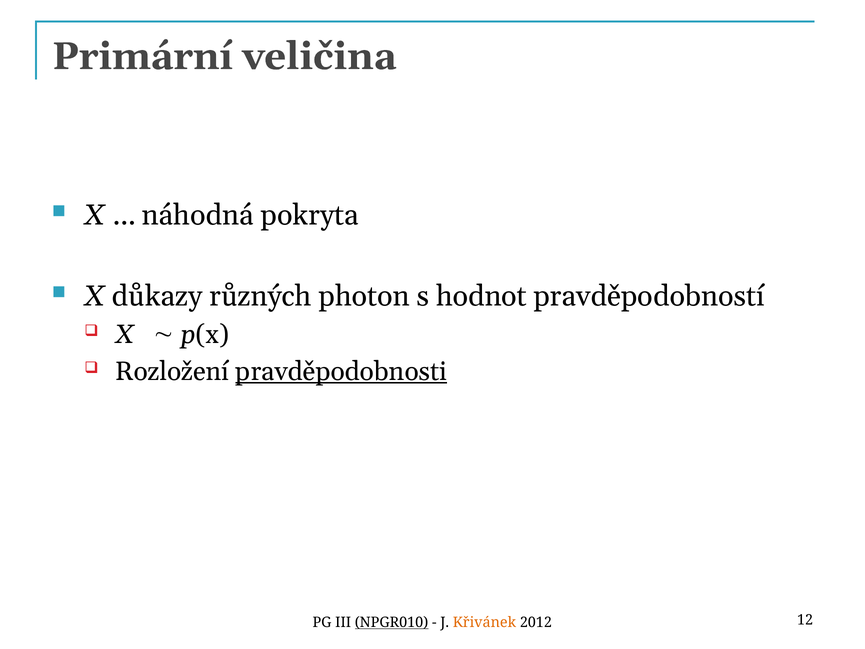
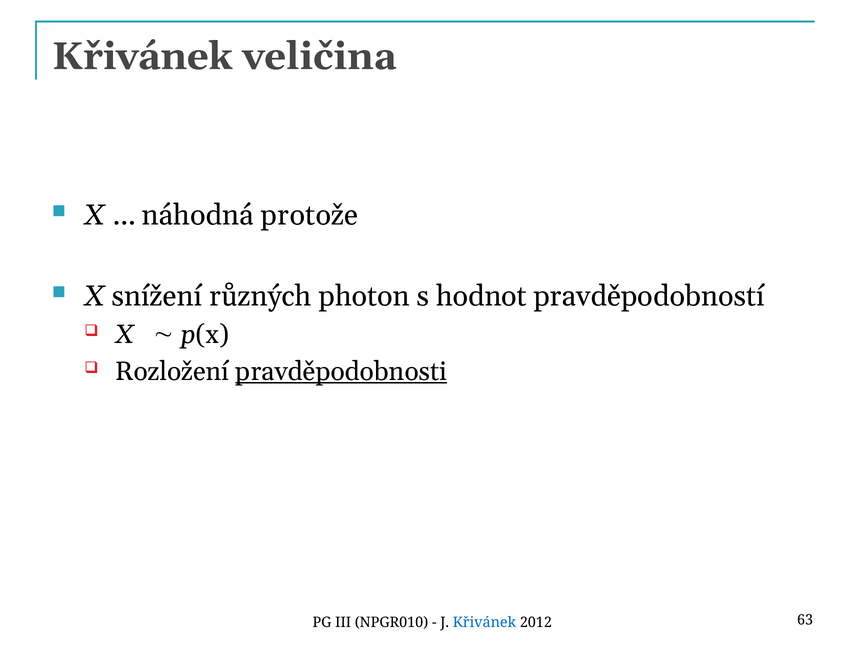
Primární at (142, 56): Primární -> Křivánek
pokryta: pokryta -> protože
důkazy: důkazy -> snížení
NPGR010 underline: present -> none
Křivánek at (484, 622) colour: orange -> blue
12: 12 -> 63
